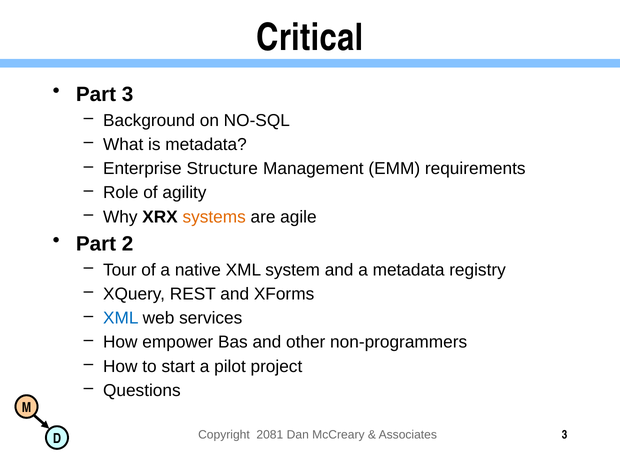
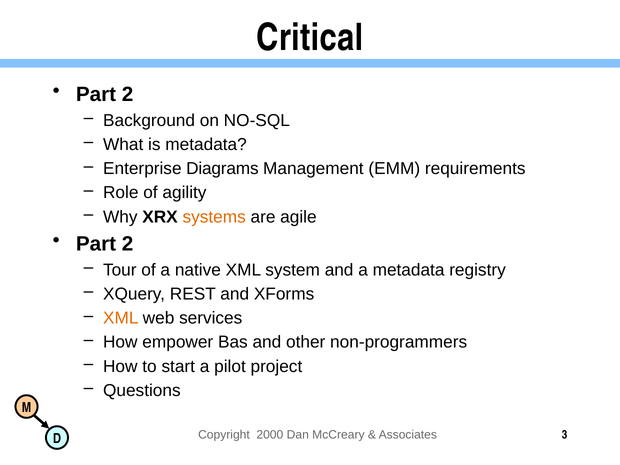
3 at (128, 94): 3 -> 2
Structure: Structure -> Diagrams
XML at (121, 318) colour: blue -> orange
2081: 2081 -> 2000
